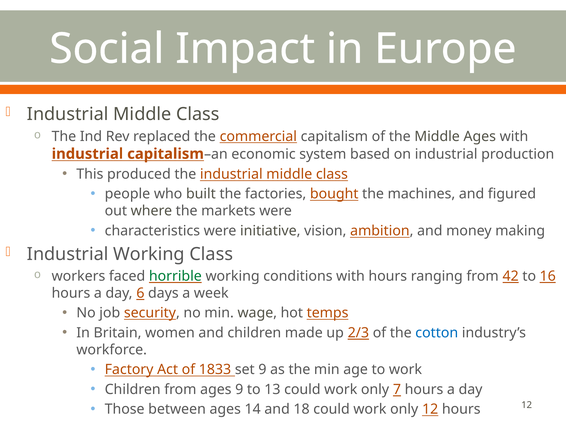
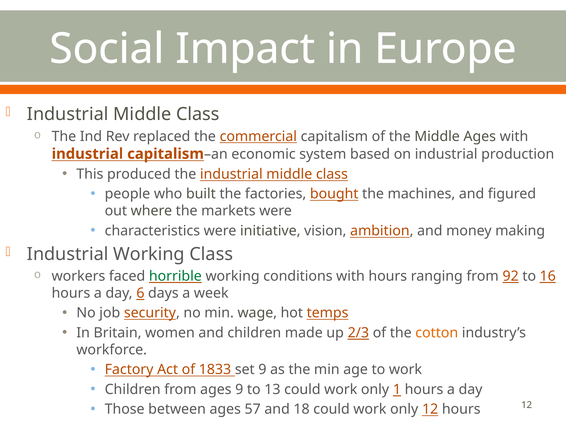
42: 42 -> 92
cotton colour: blue -> orange
7: 7 -> 1
14: 14 -> 57
